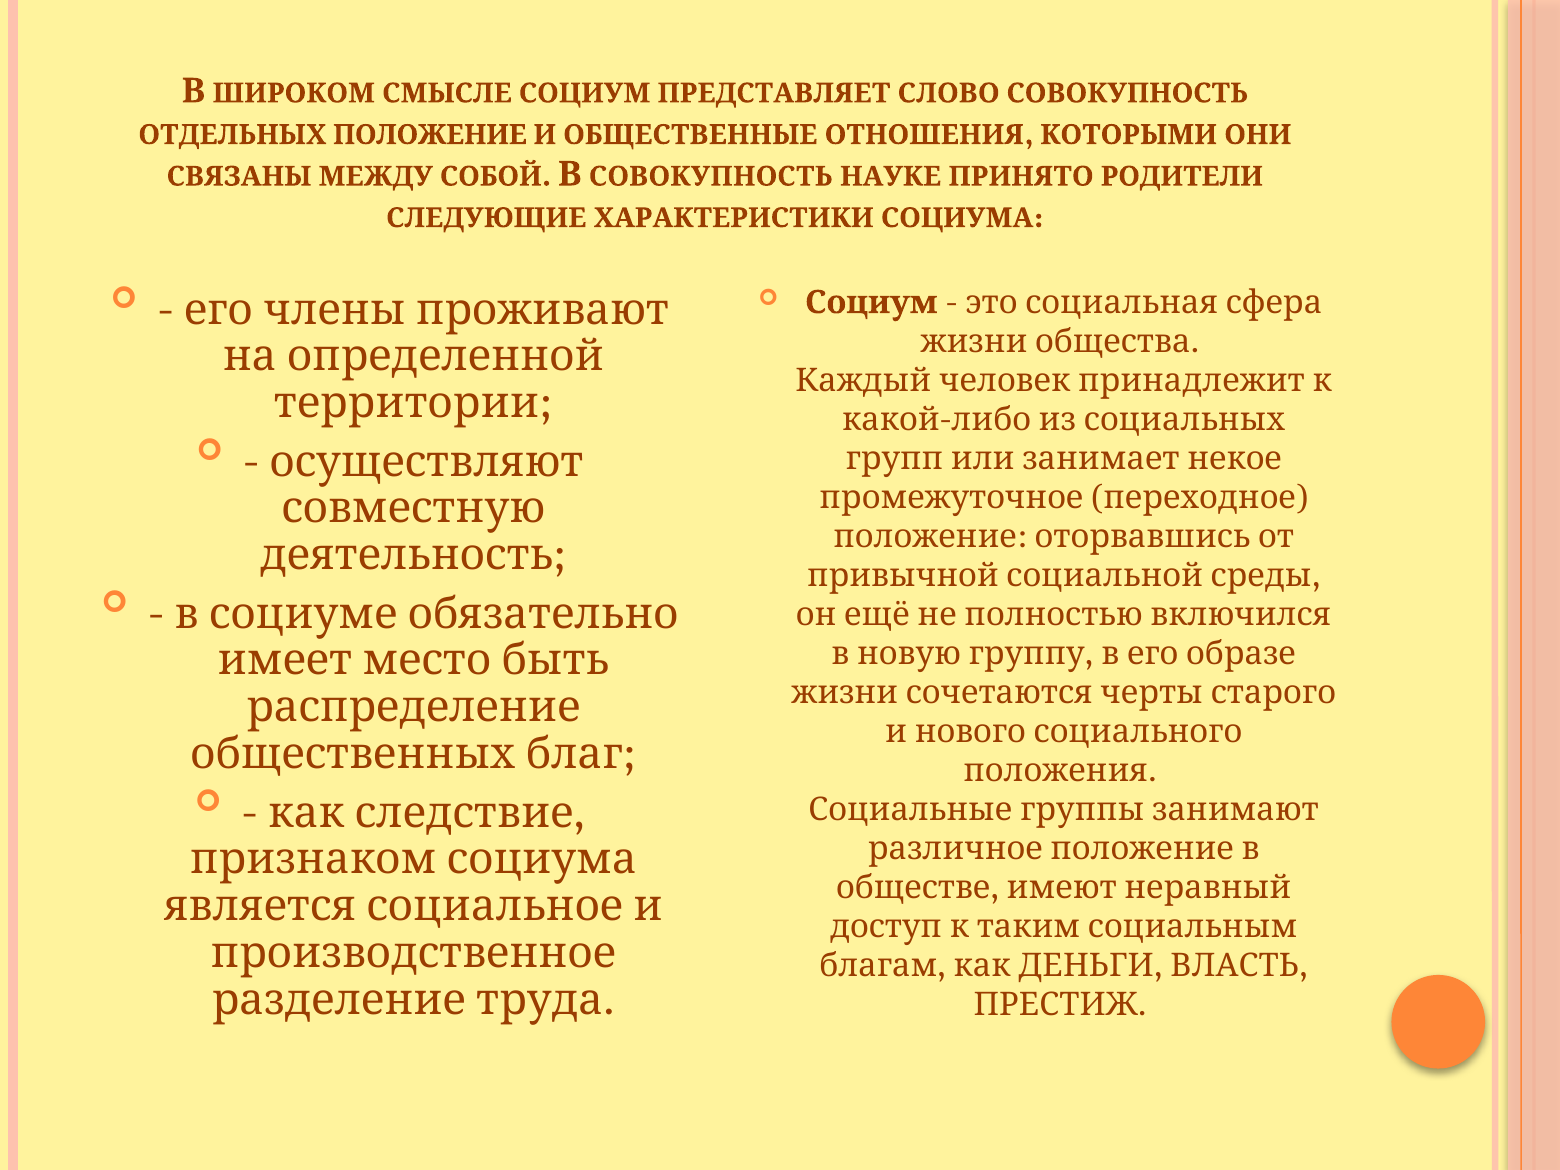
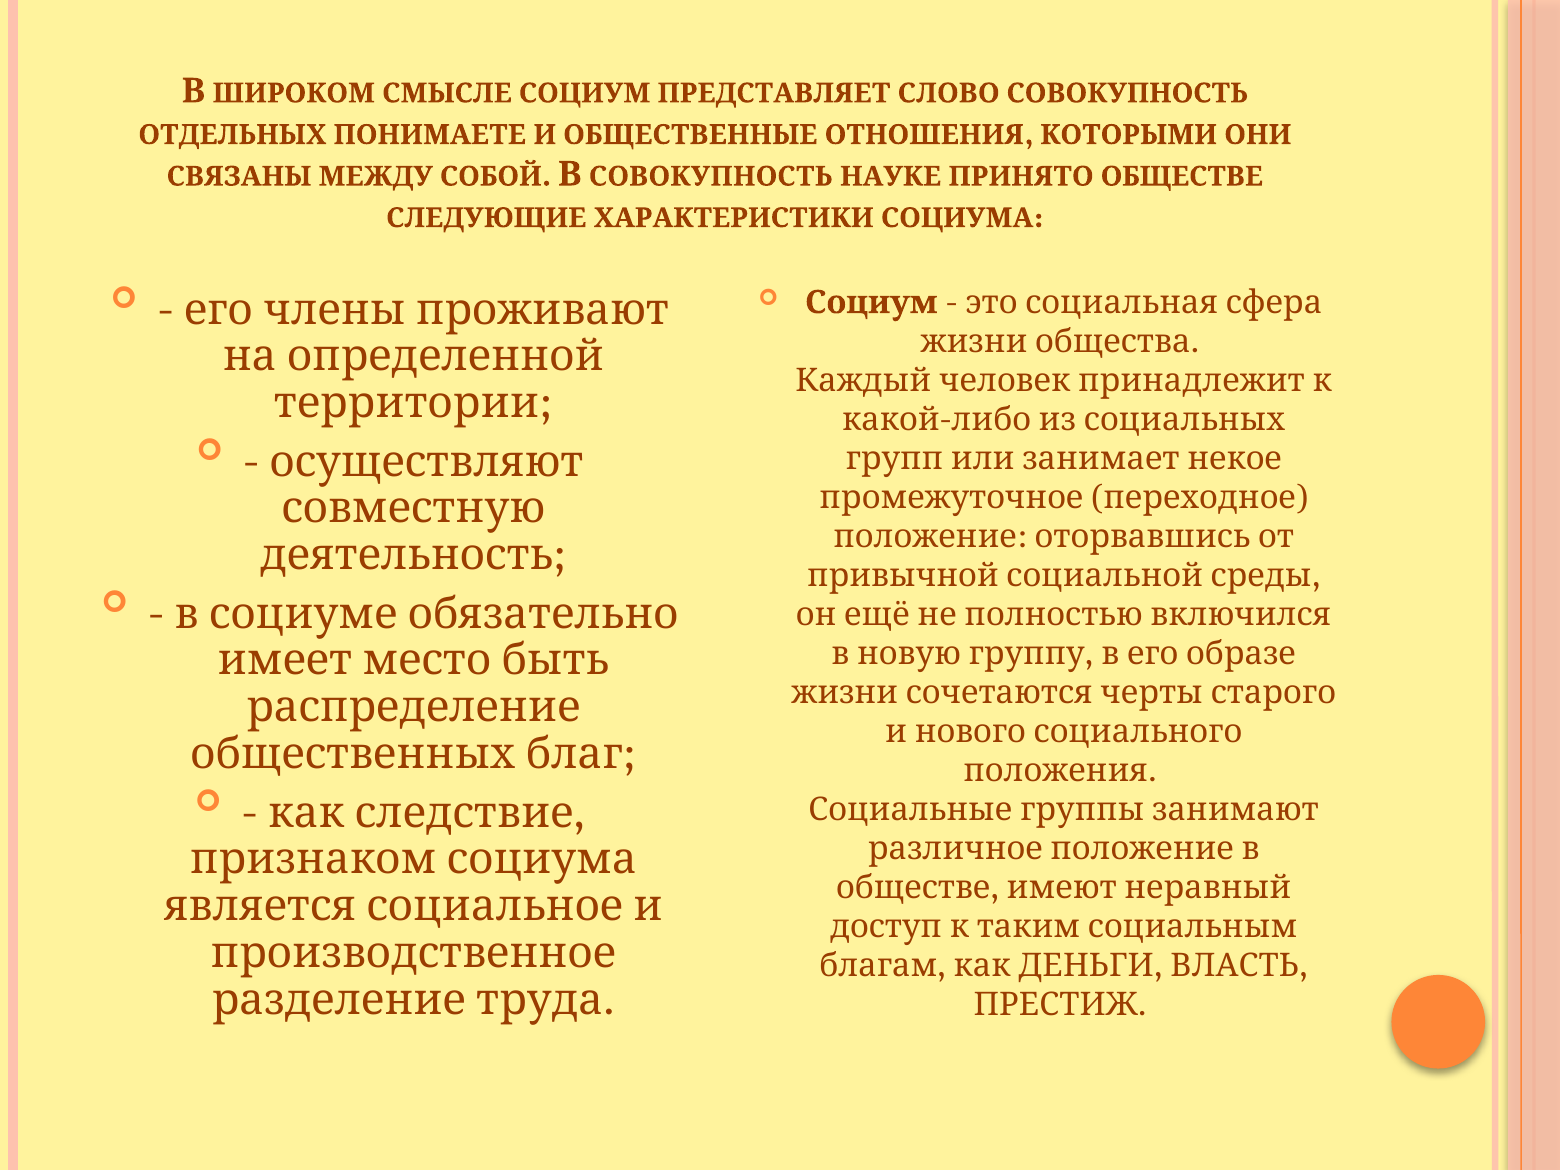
ОТДЕЛЬНЫХ ПОЛОЖЕНИЕ: ПОЛОЖЕНИЕ -> ПОНИМАЕТЕ
ПРИНЯТО РОДИТЕЛИ: РОДИТЕЛИ -> ОБЩЕСТВЕ
